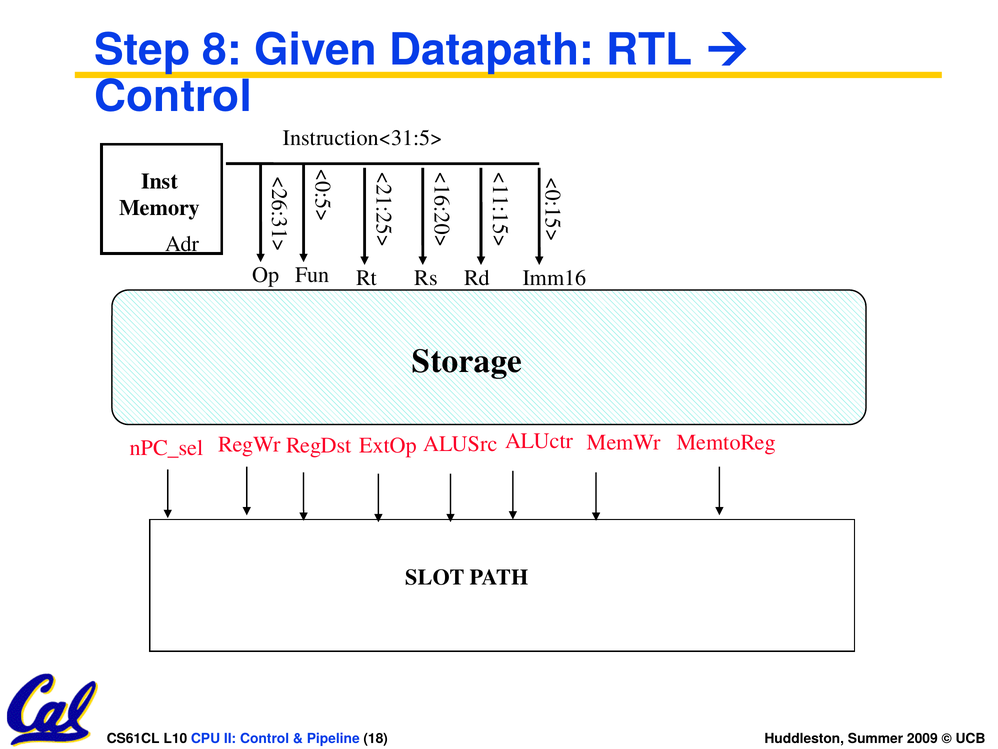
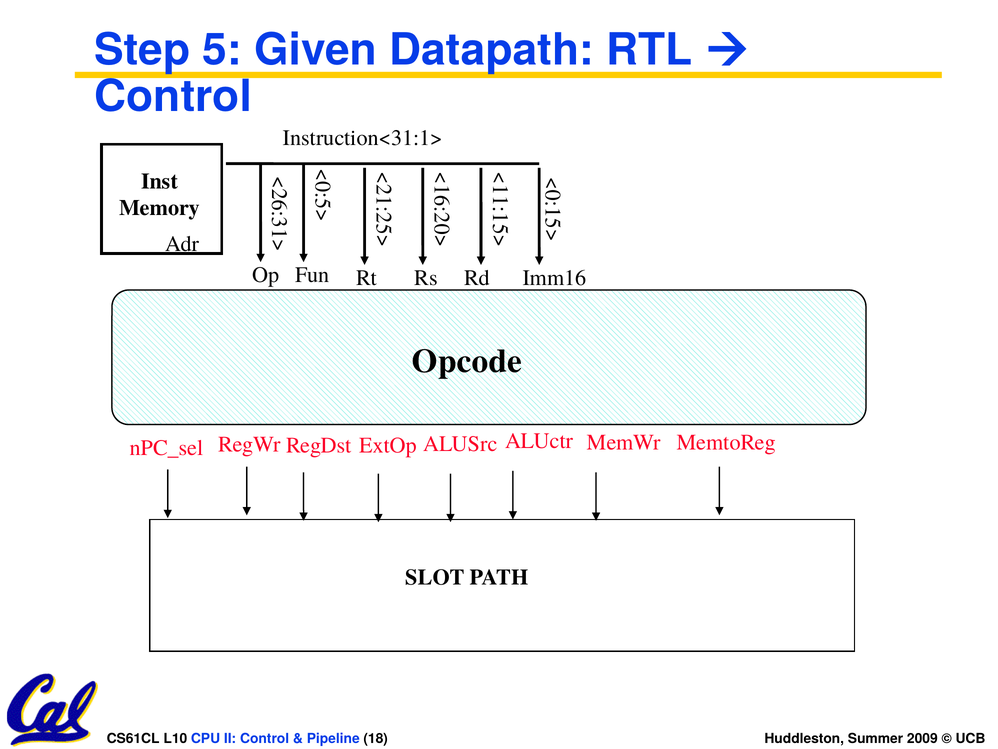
Step 8: 8 -> 5
Instruction<31:5>: Instruction<31:5> -> Instruction<31:1>
Storage: Storage -> Opcode
